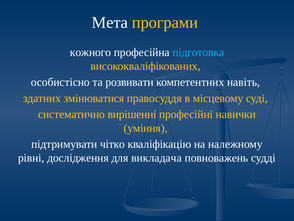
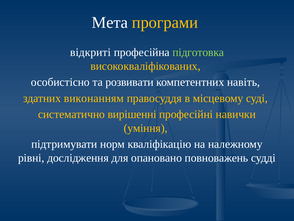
кожного: кожного -> відкриті
підготовка colour: light blue -> light green
змінюватися: змінюватися -> виконанням
чітко: чітко -> норм
викладача: викладача -> опановано
